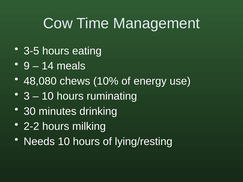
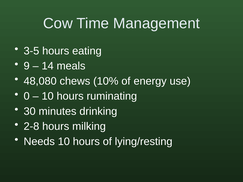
3: 3 -> 0
2-2: 2-2 -> 2-8
